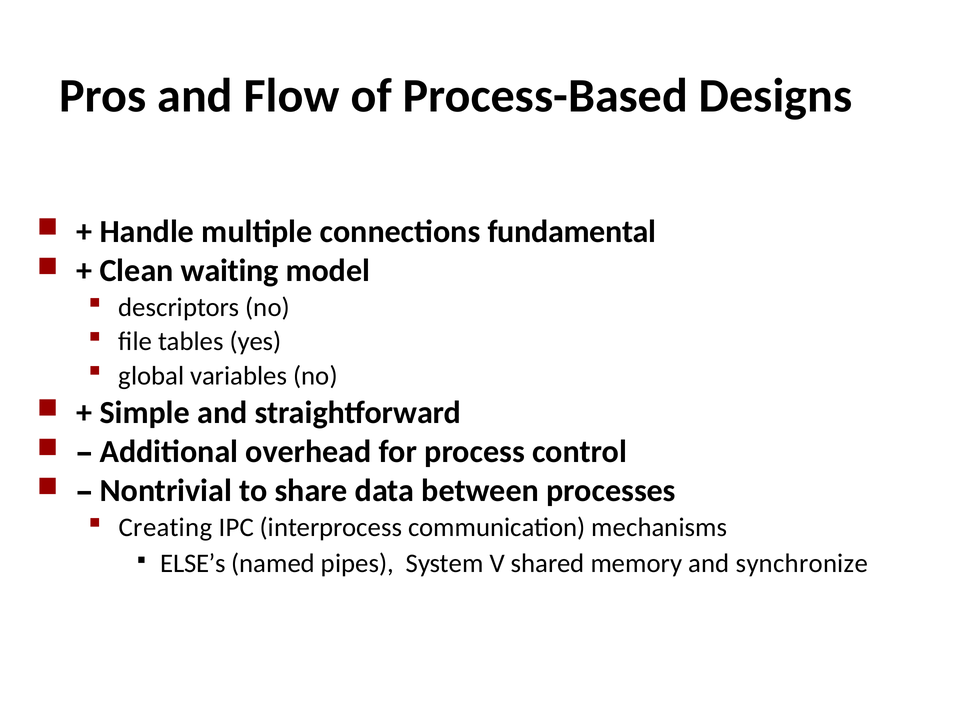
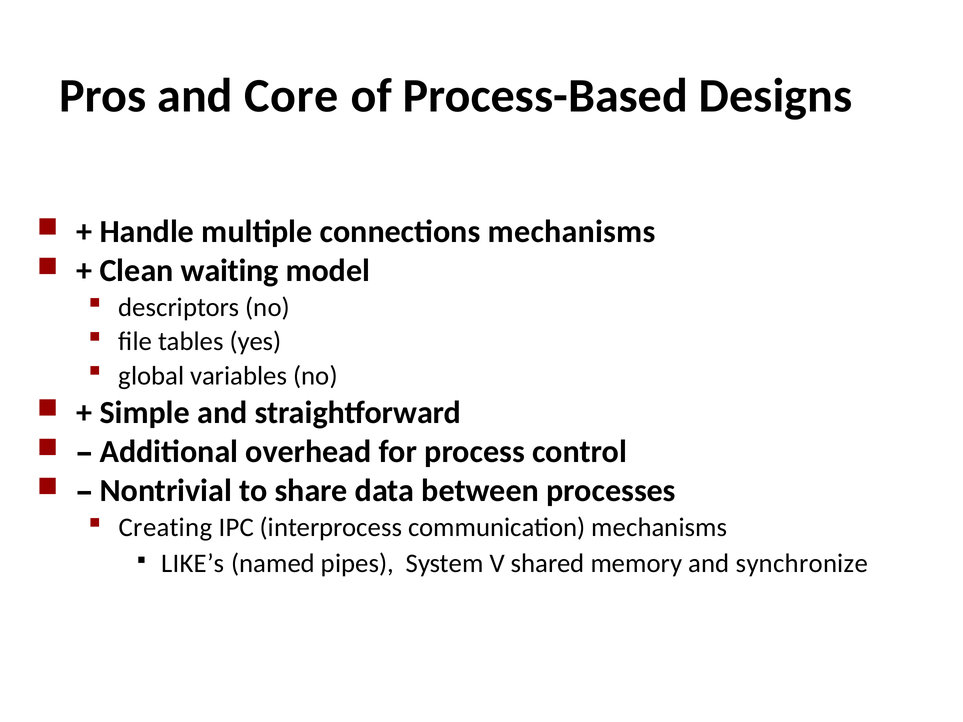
Flow: Flow -> Core
connections fundamental: fundamental -> mechanisms
ELSE’s: ELSE’s -> LIKE’s
